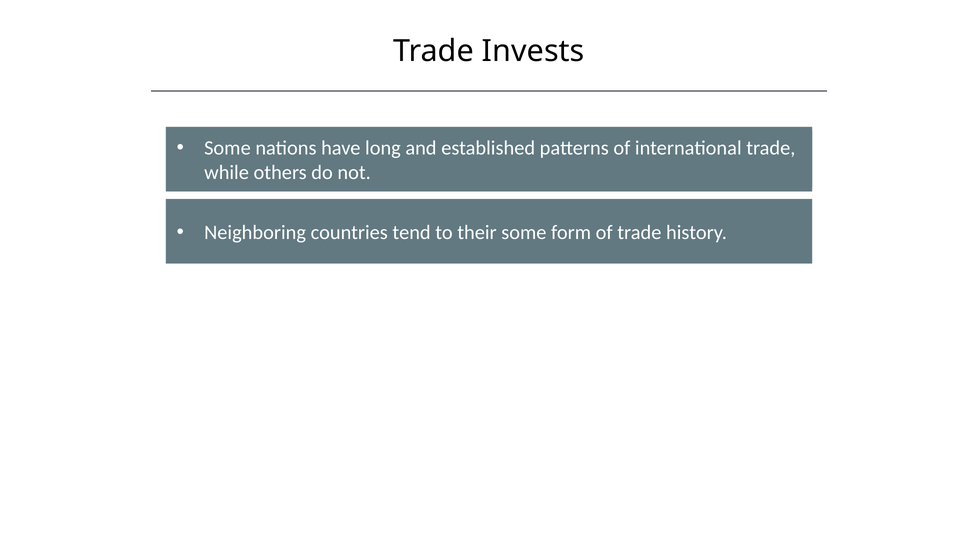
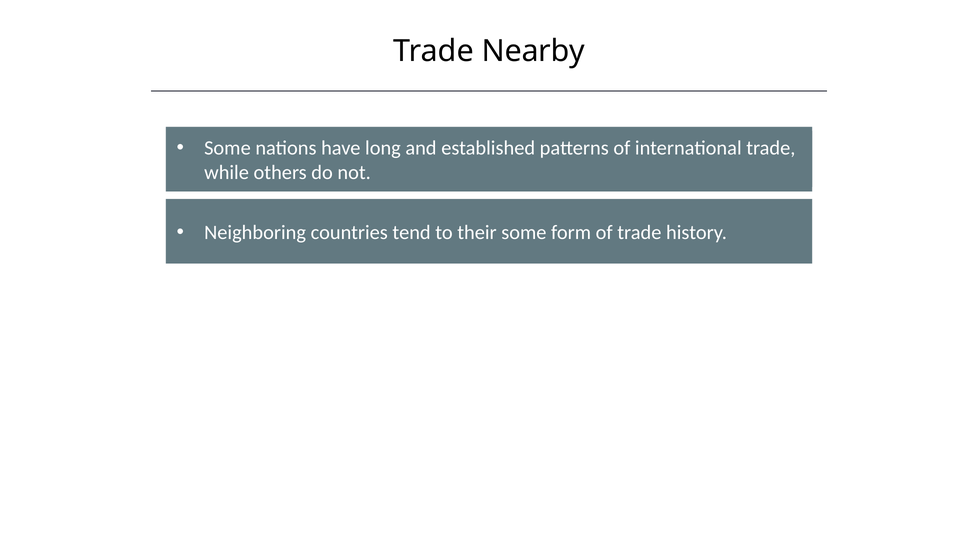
Invests: Invests -> Nearby
